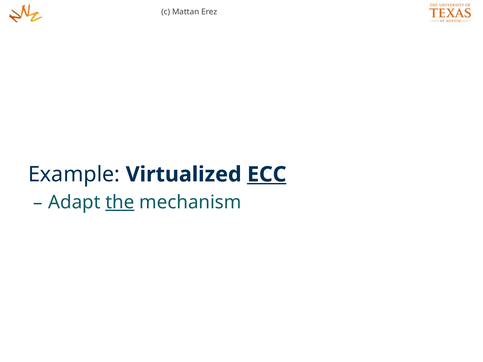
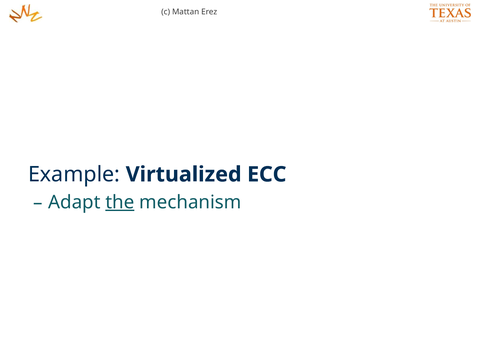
ECC underline: present -> none
